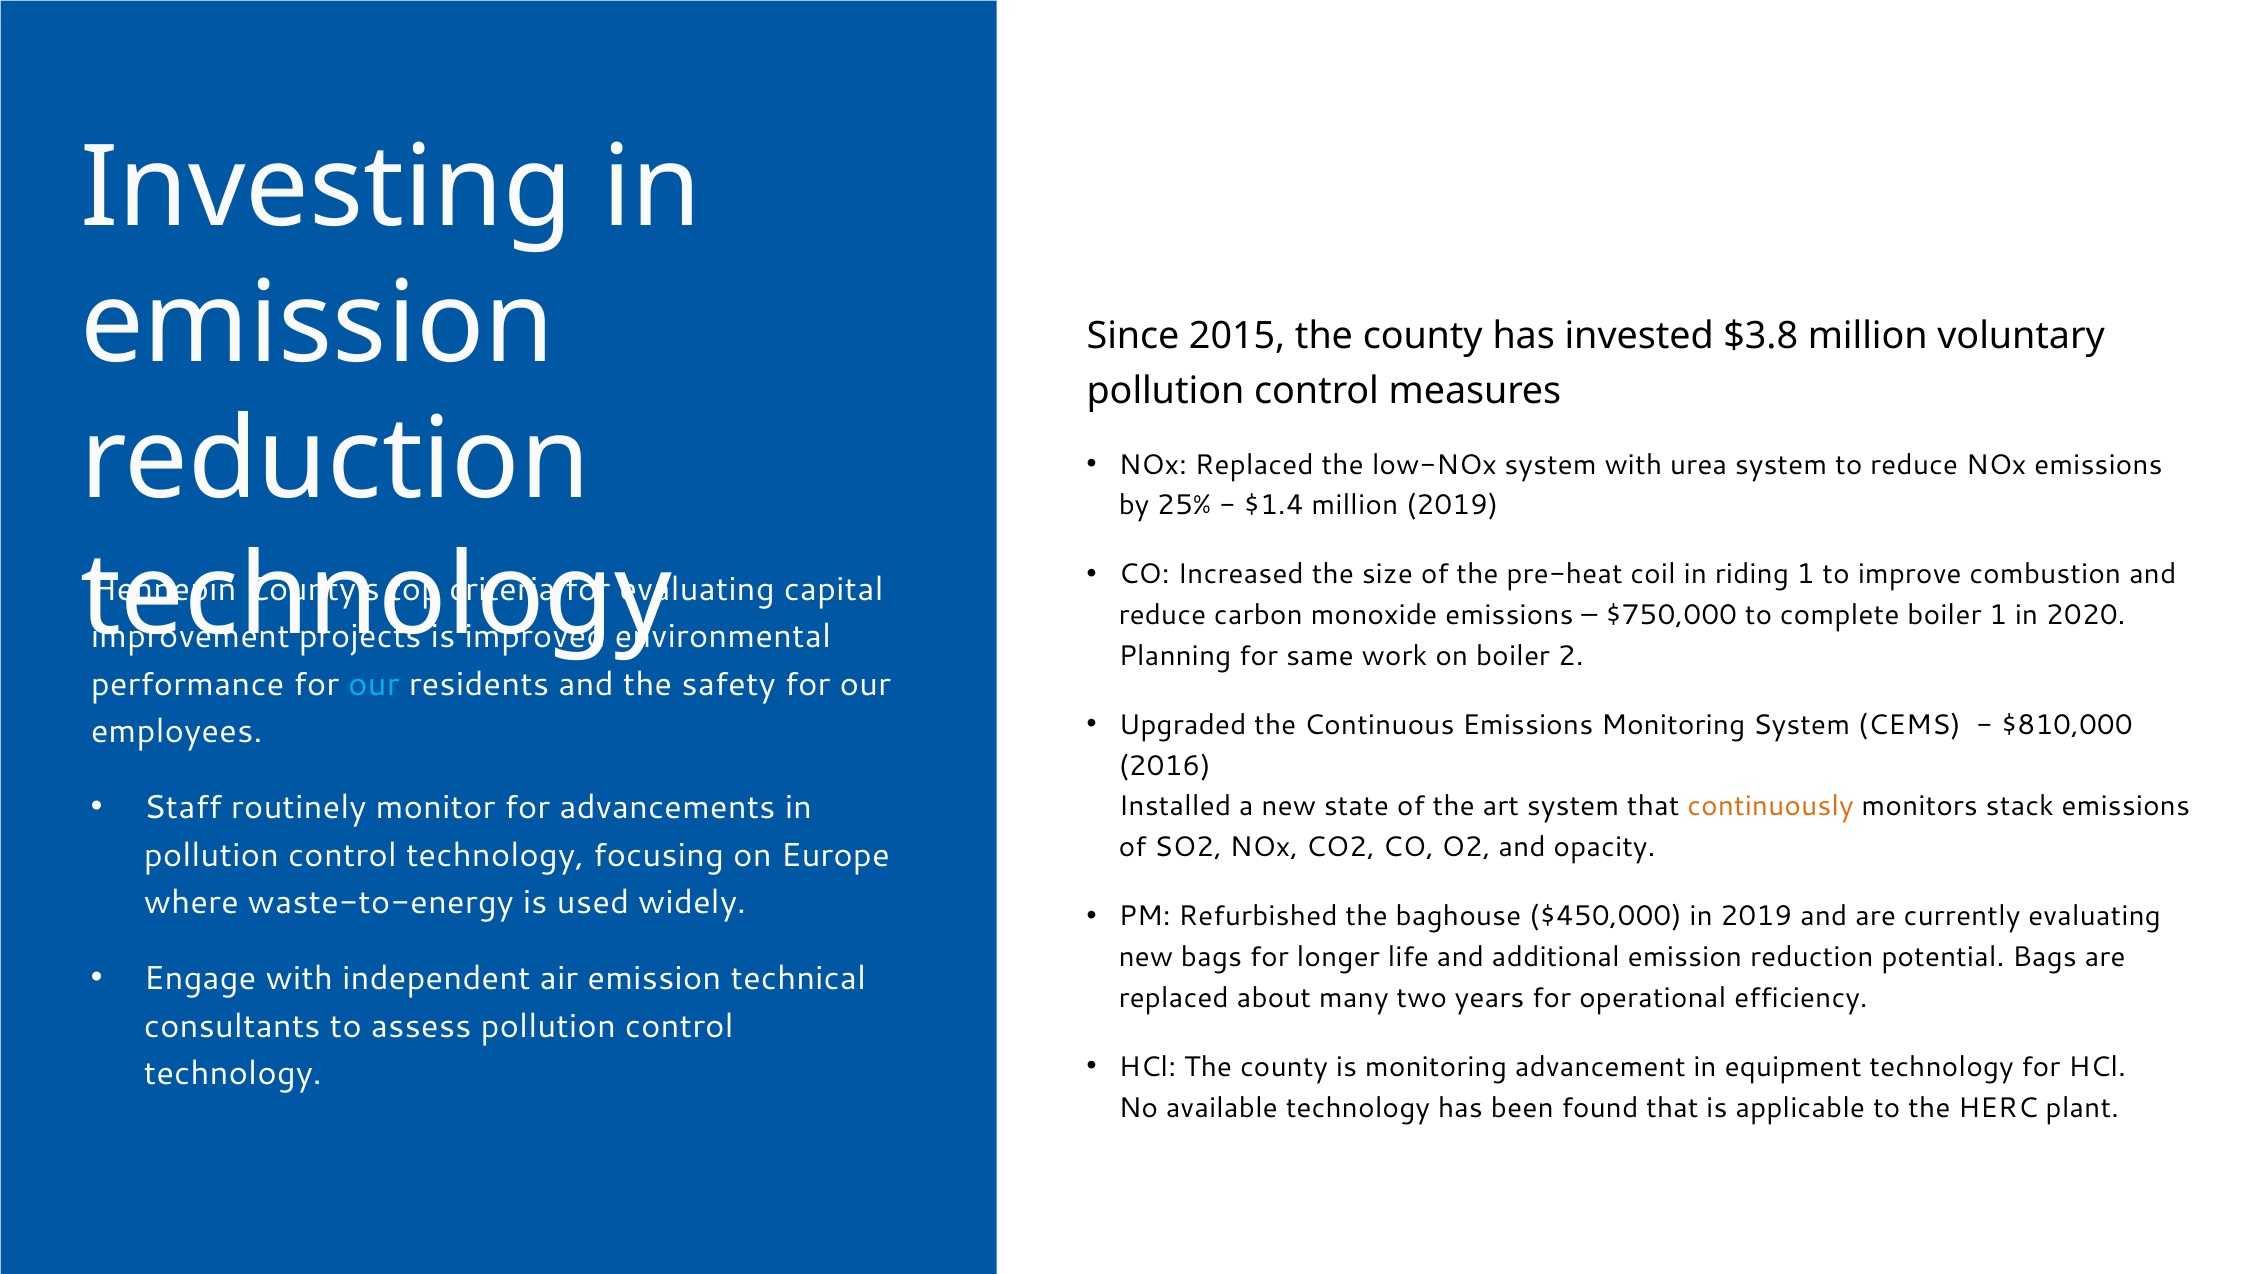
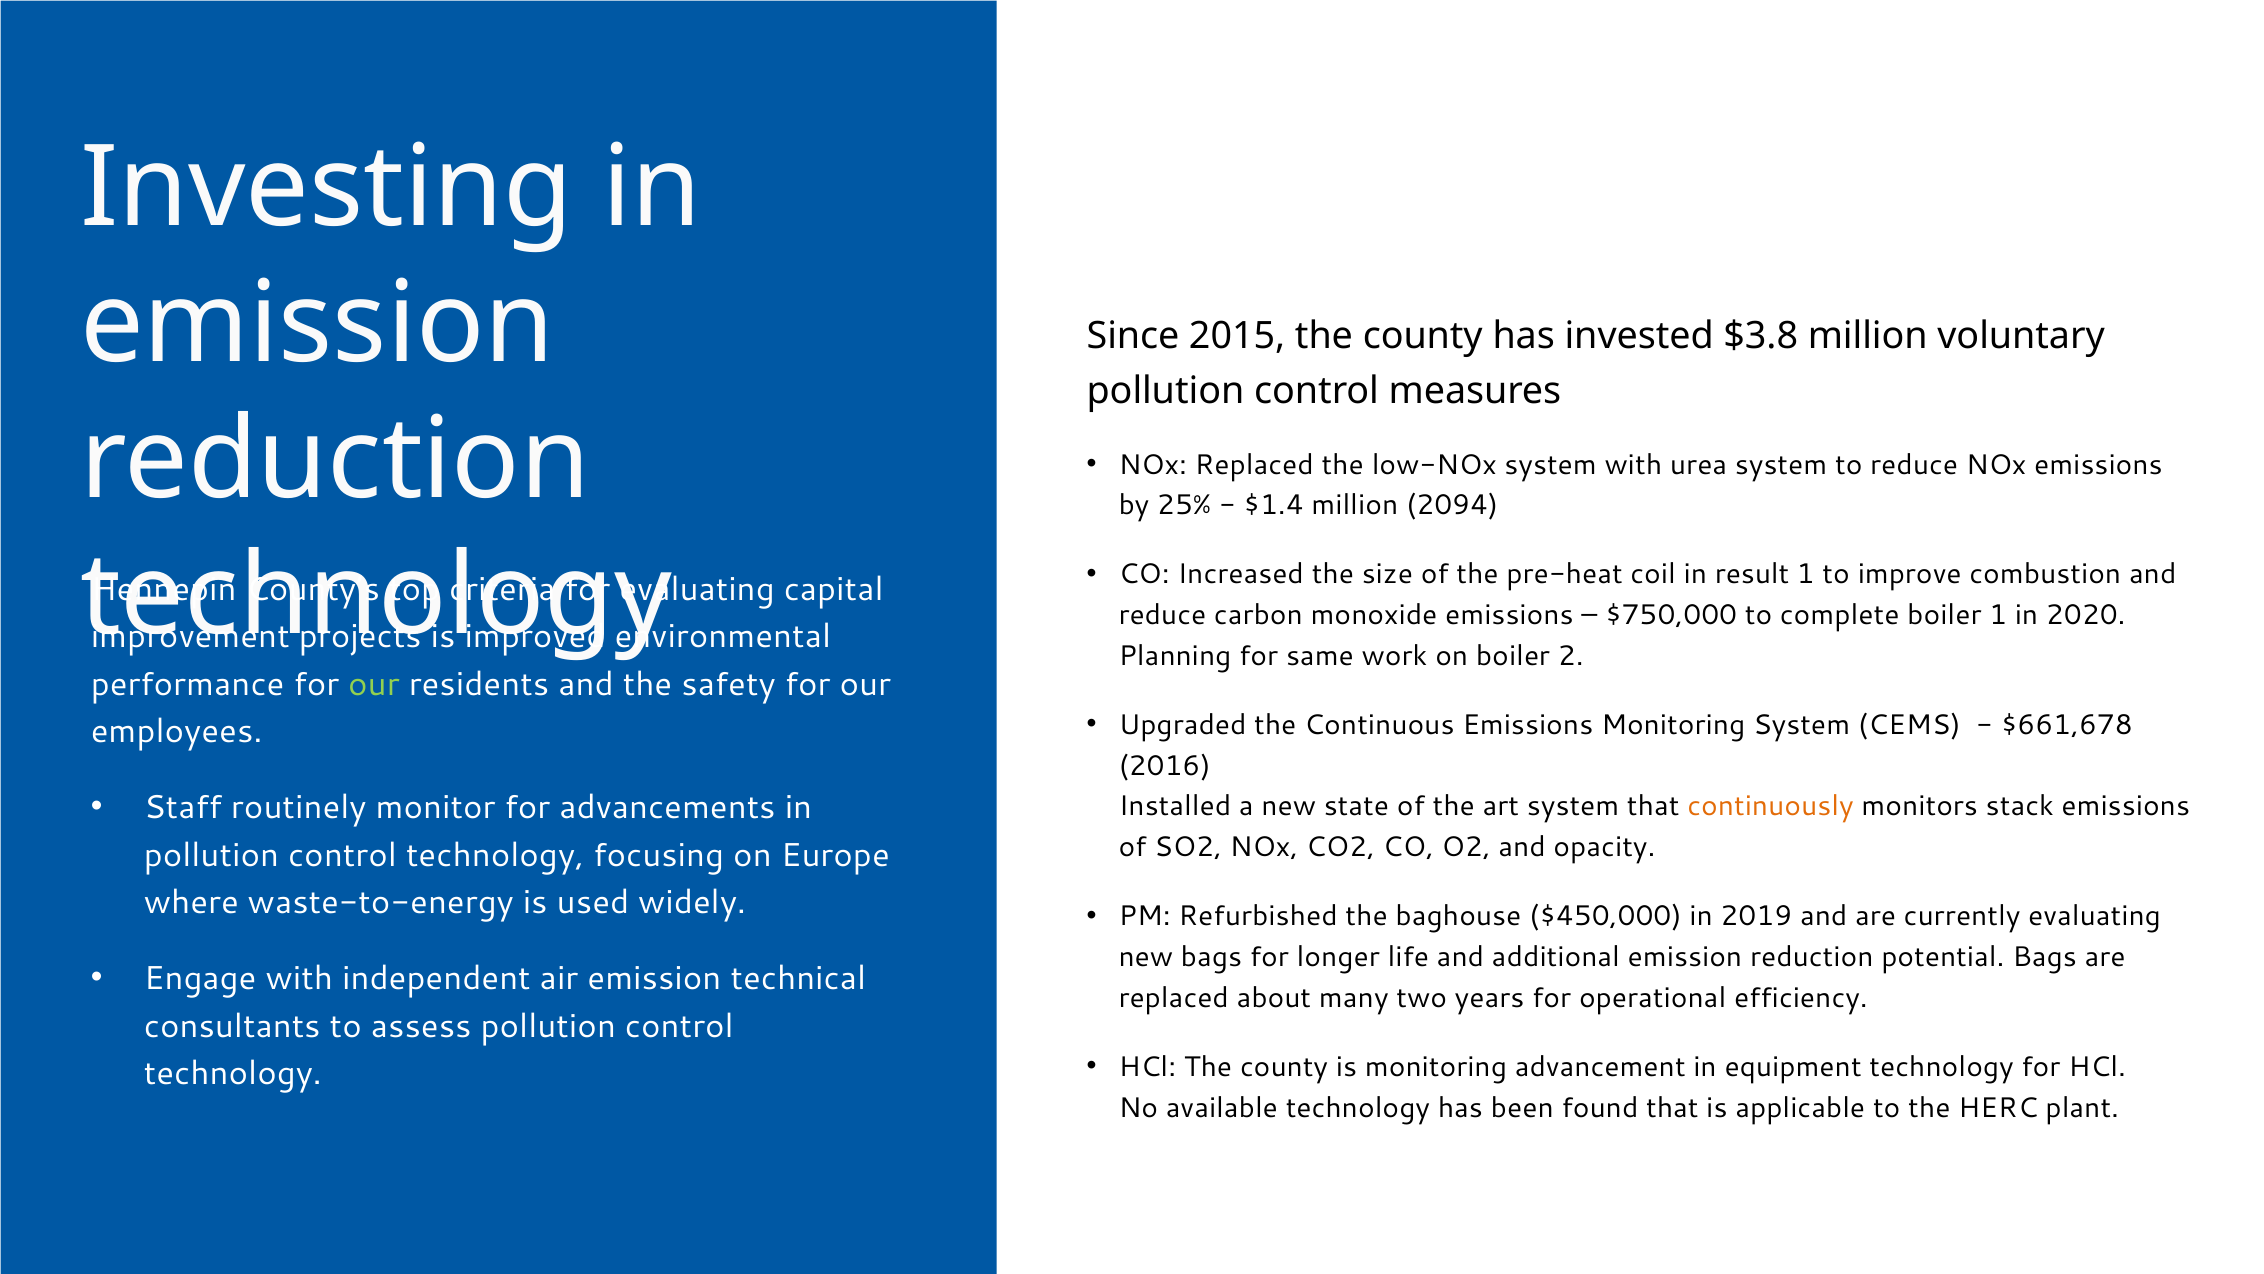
million 2019: 2019 -> 2094
riding: riding -> result
our at (374, 684) colour: light blue -> light green
$810,000: $810,000 -> $661,678
